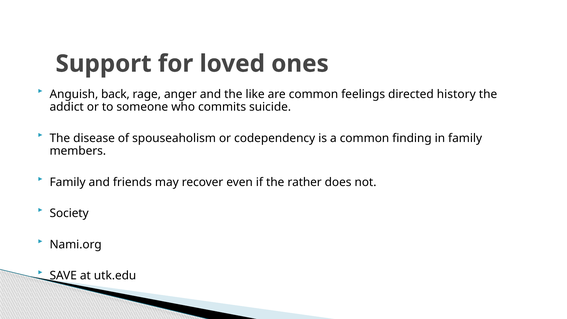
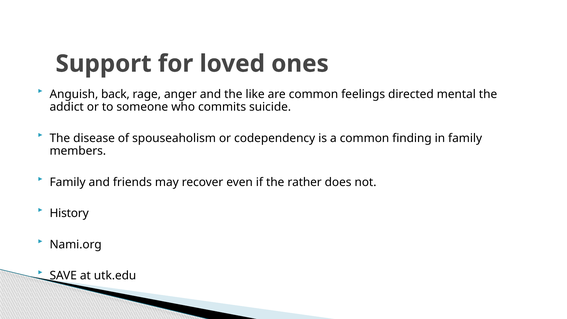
history: history -> mental
Society: Society -> History
